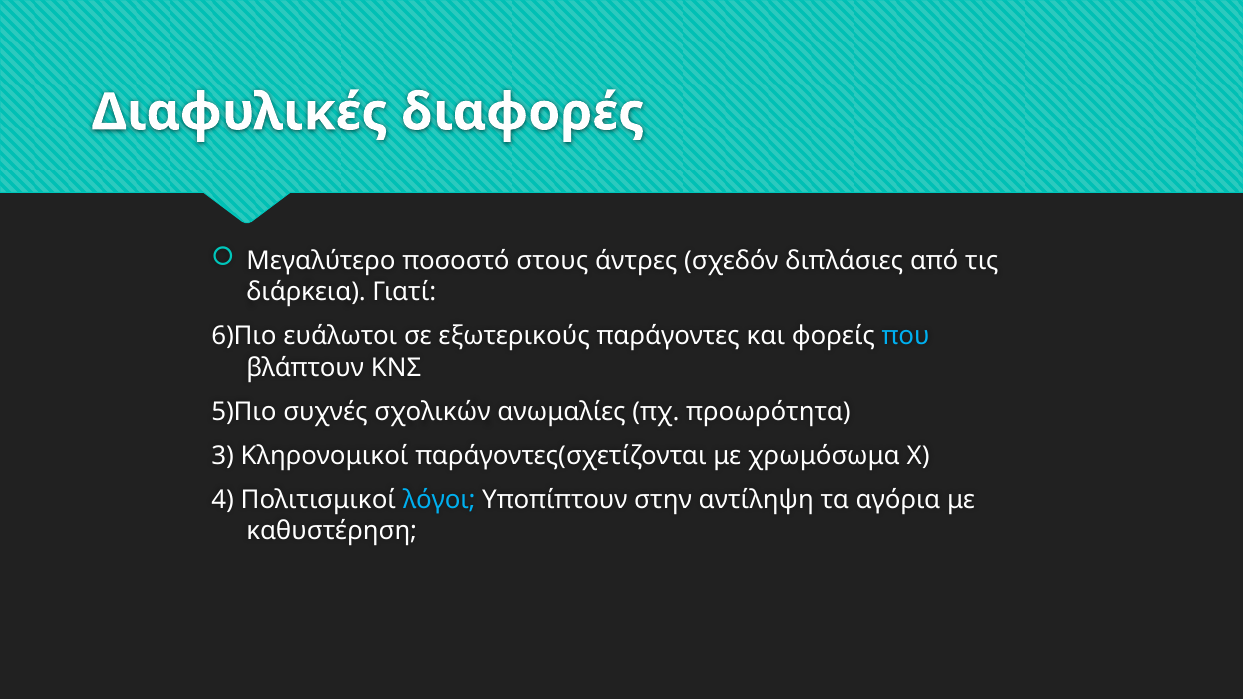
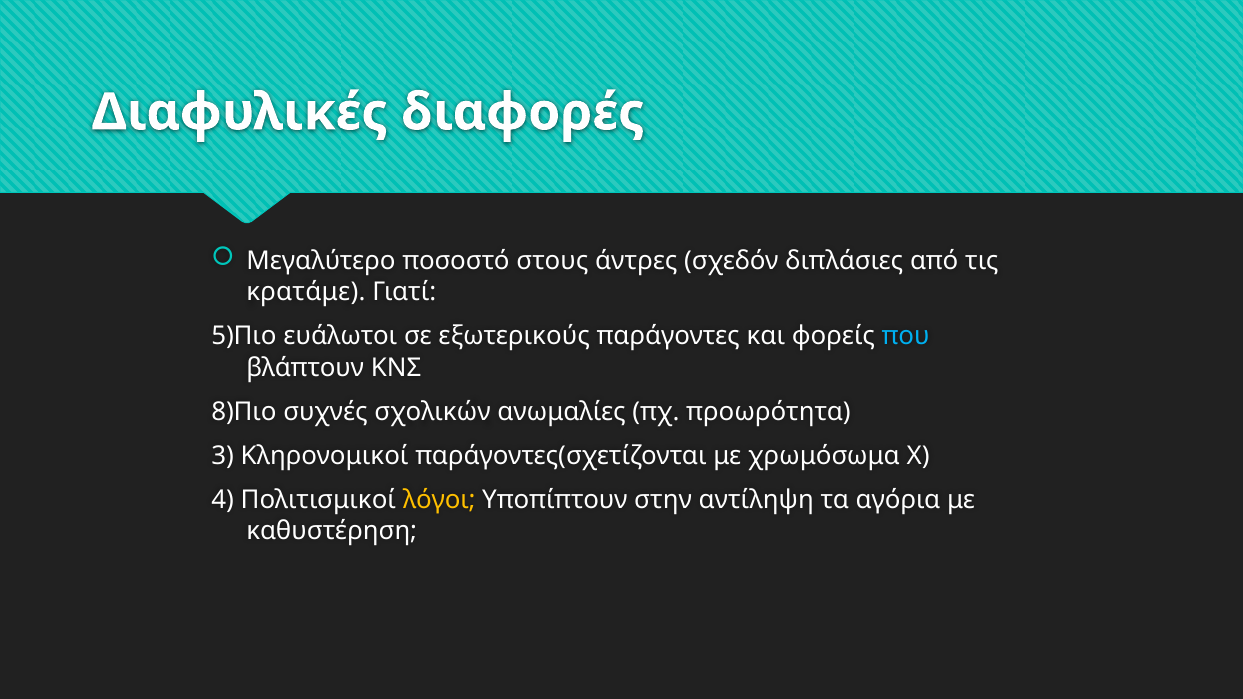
διάρκεια: διάρκεια -> κρατάμε
6)Πιο: 6)Πιο -> 5)Πιο
5)Πιο: 5)Πιο -> 8)Πιο
λόγοι colour: light blue -> yellow
